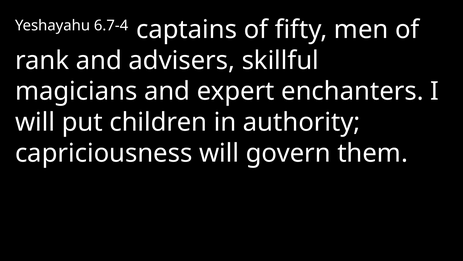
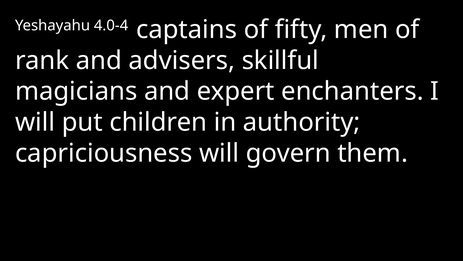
6.7-4: 6.7-4 -> 4.0-4
